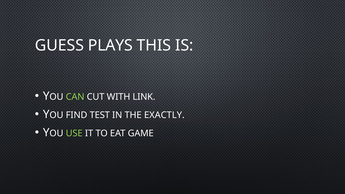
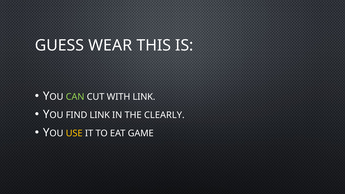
PLAYS: PLAYS -> WEAR
FIND TEST: TEST -> LINK
EXACTLY: EXACTLY -> CLEARLY
USE colour: light green -> yellow
